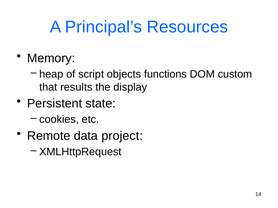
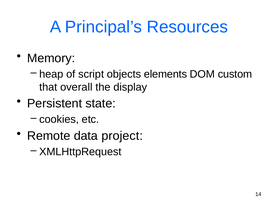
functions: functions -> elements
results: results -> overall
